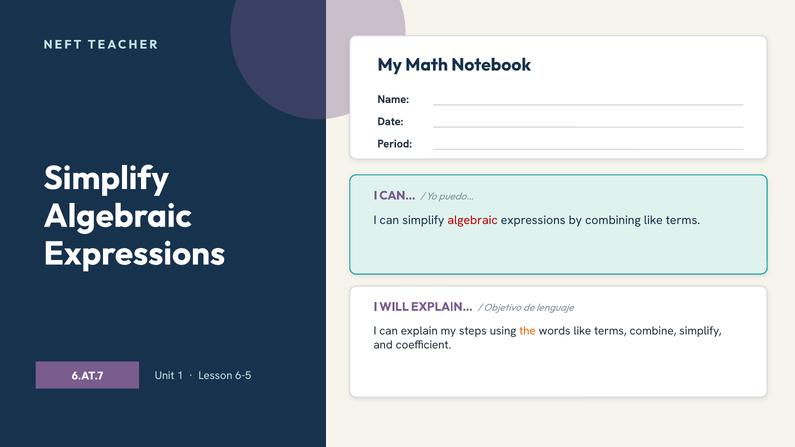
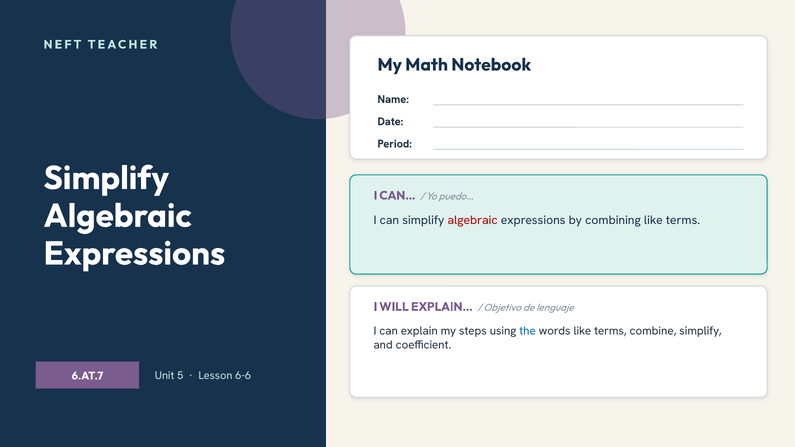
the colour: orange -> blue
1: 1 -> 5
6-5: 6-5 -> 6-6
